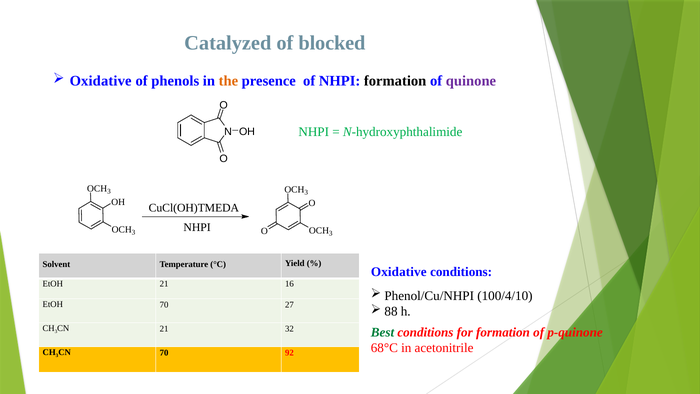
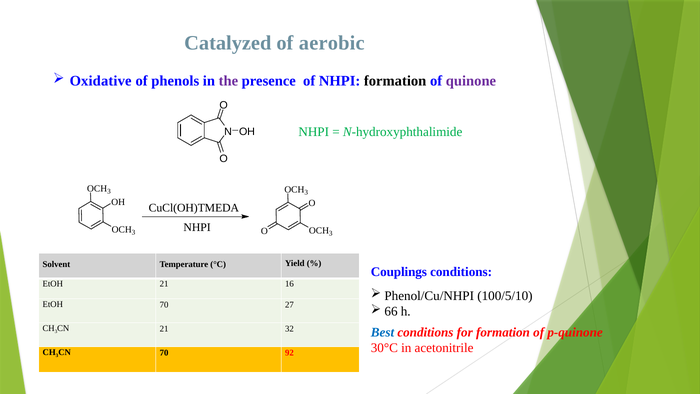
blocked: blocked -> aerobic
the colour: orange -> purple
Oxidative at (399, 272): Oxidative -> Couplings
100/4/10: 100/4/10 -> 100/5/10
88: 88 -> 66
Best colour: green -> blue
68°C: 68°C -> 30°C
